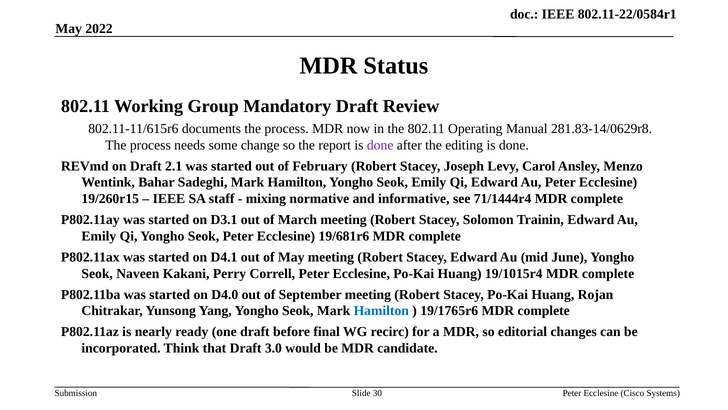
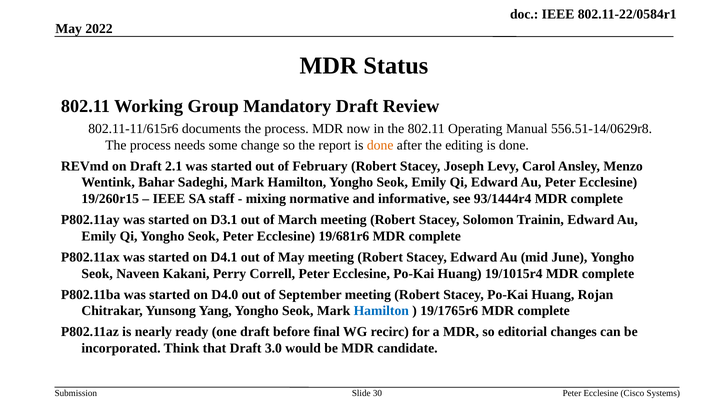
281.83-14/0629r8: 281.83-14/0629r8 -> 556.51-14/0629r8
done at (380, 145) colour: purple -> orange
71/1444r4: 71/1444r4 -> 93/1444r4
